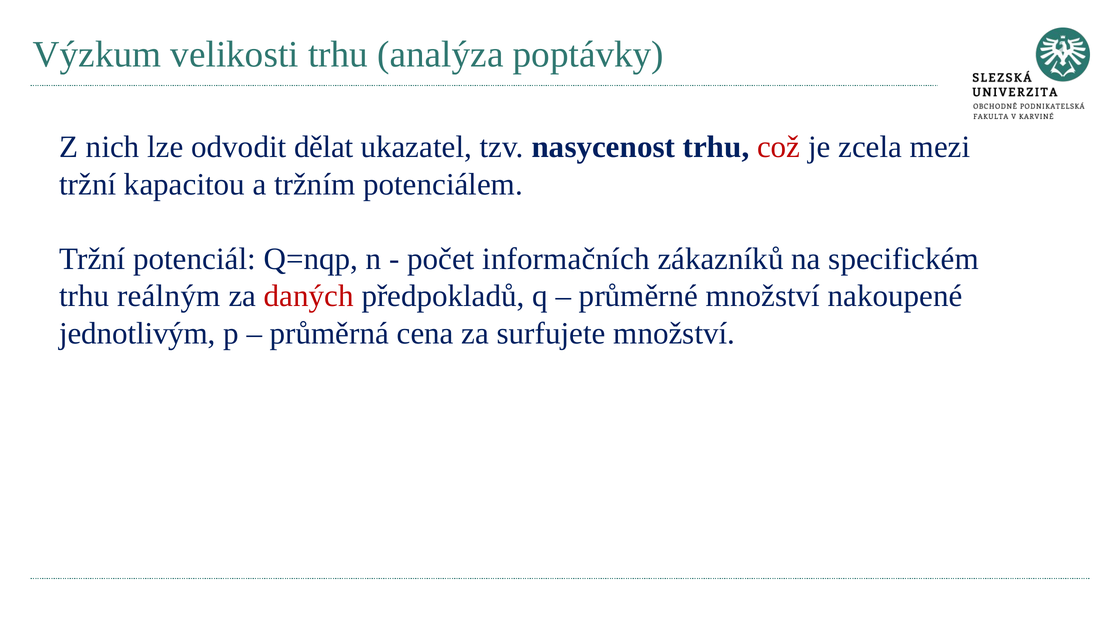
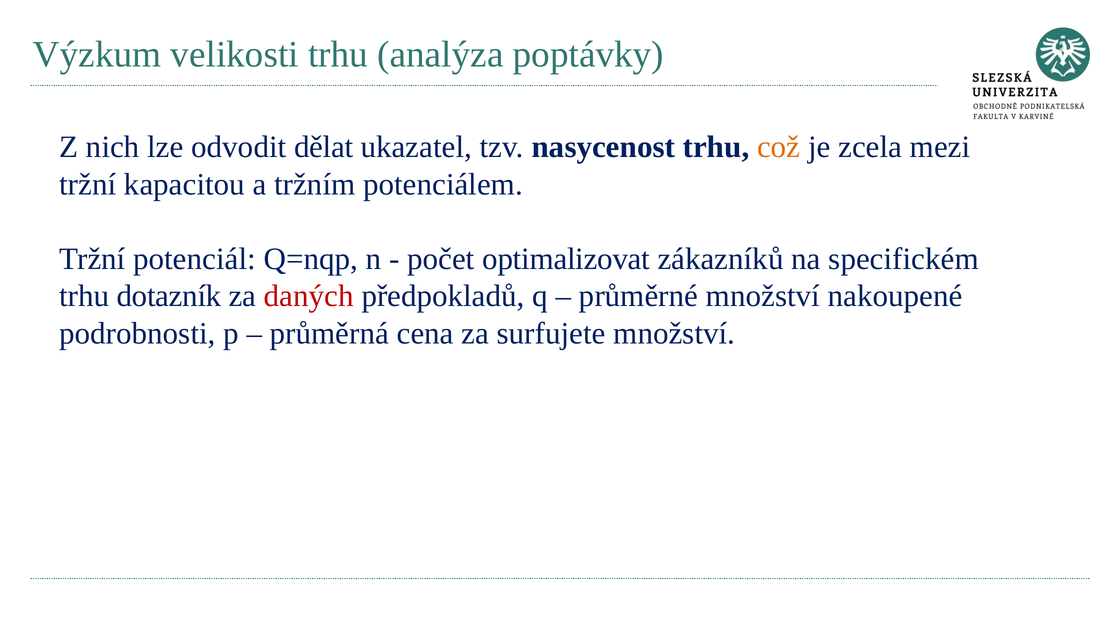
což colour: red -> orange
informačních: informačních -> optimalizovat
reálným: reálným -> dotazník
jednotlivým: jednotlivým -> podrobnosti
